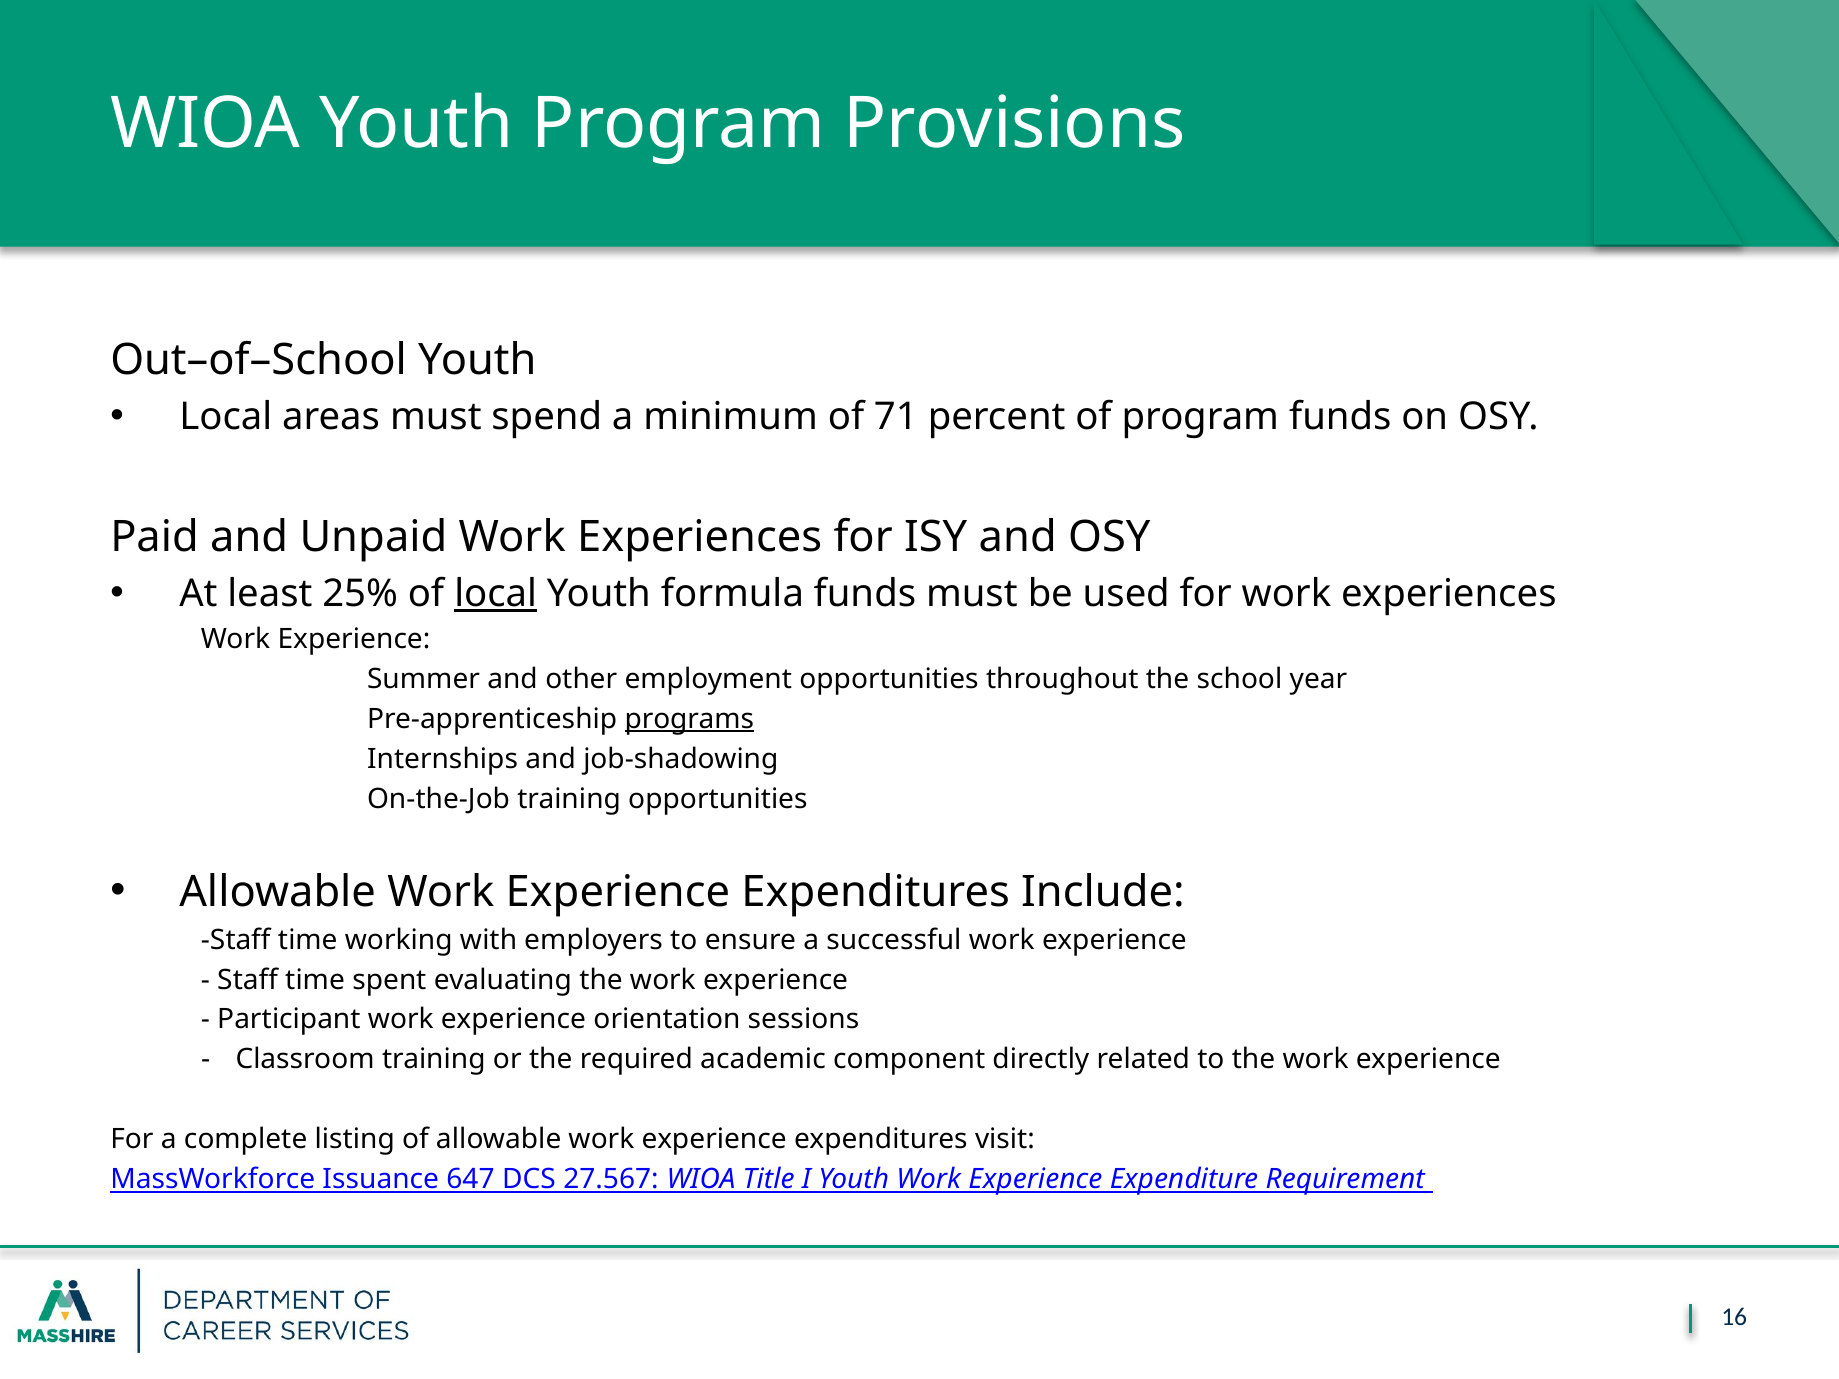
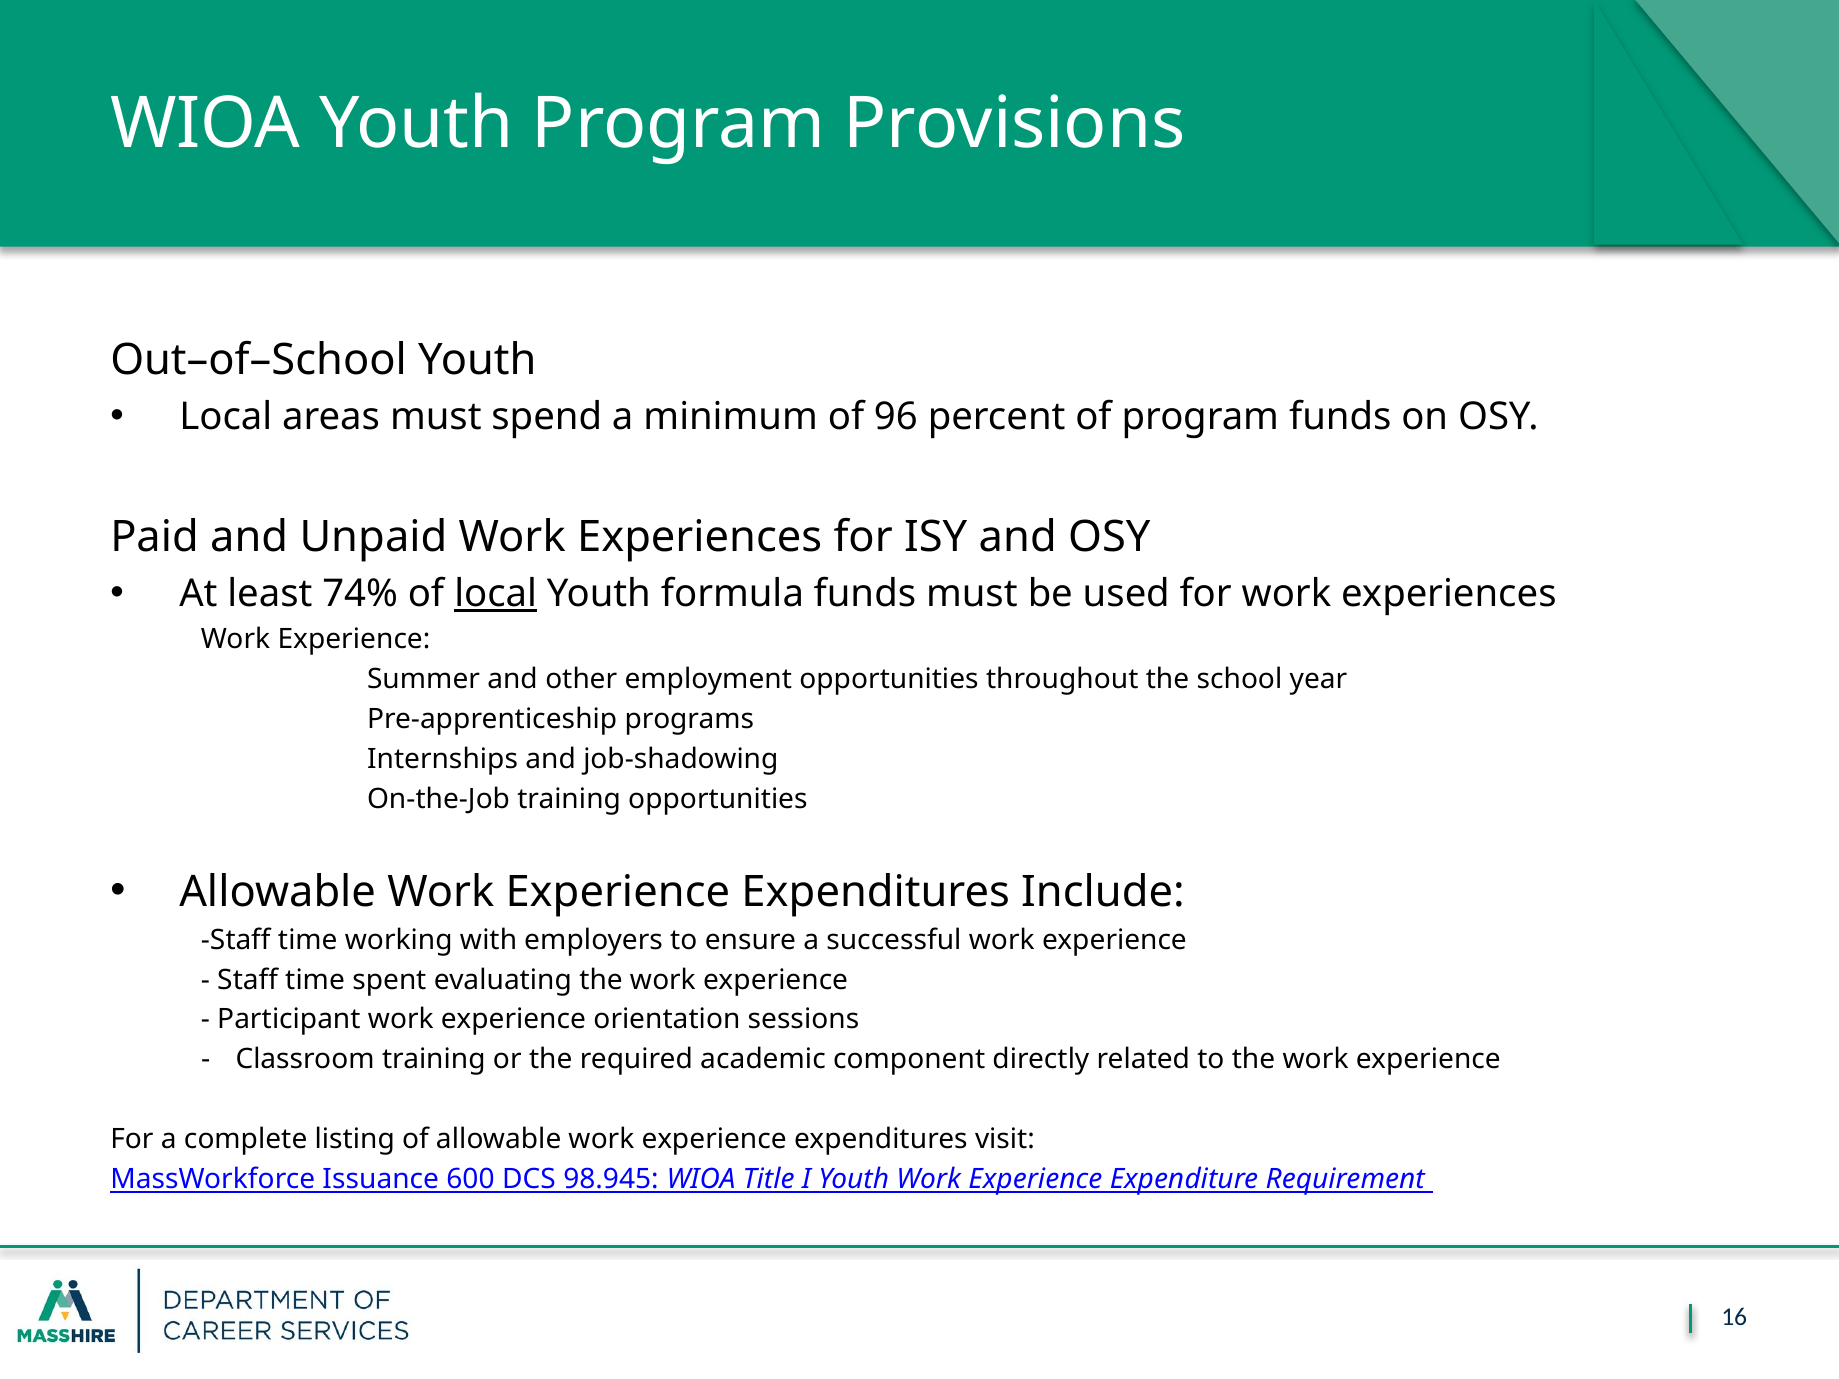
71: 71 -> 96
25%: 25% -> 74%
programs underline: present -> none
647: 647 -> 600
27.567: 27.567 -> 98.945
